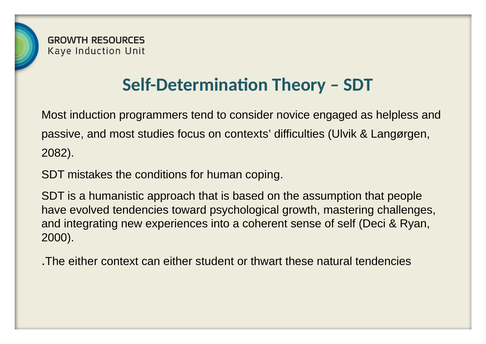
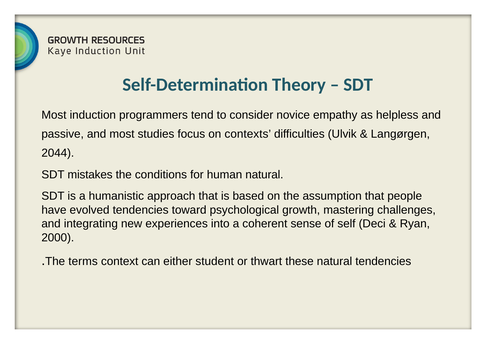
engaged: engaged -> empathy
2082: 2082 -> 2044
human coping: coping -> natural
The either: either -> terms
